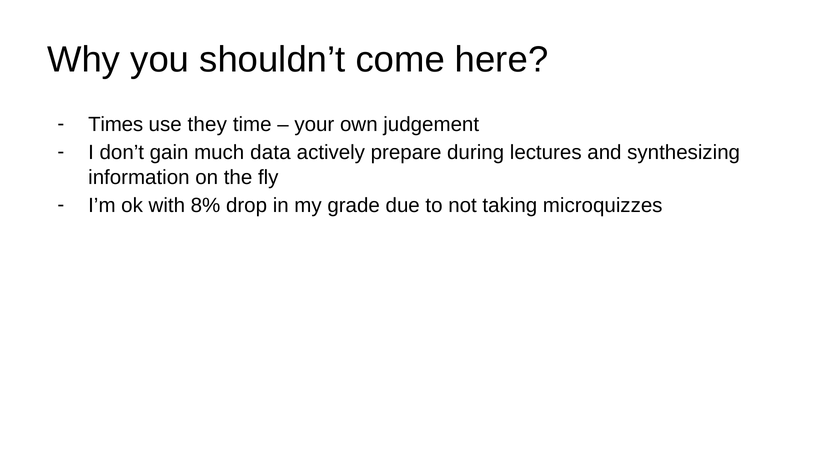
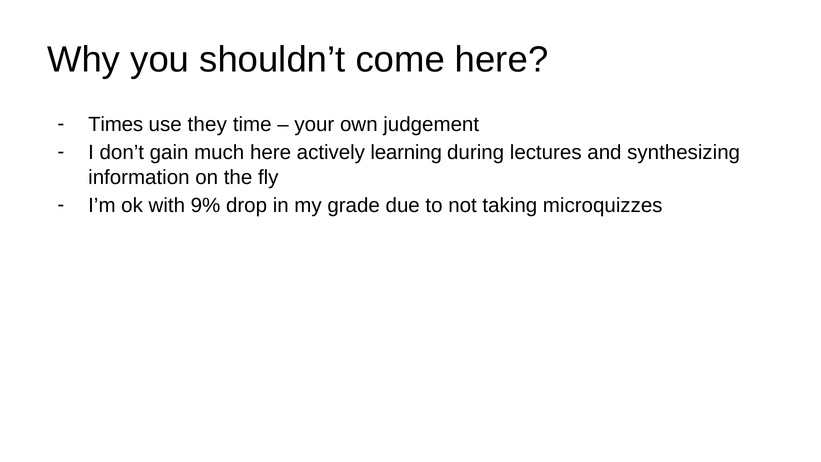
much data: data -> here
prepare: prepare -> learning
8%: 8% -> 9%
